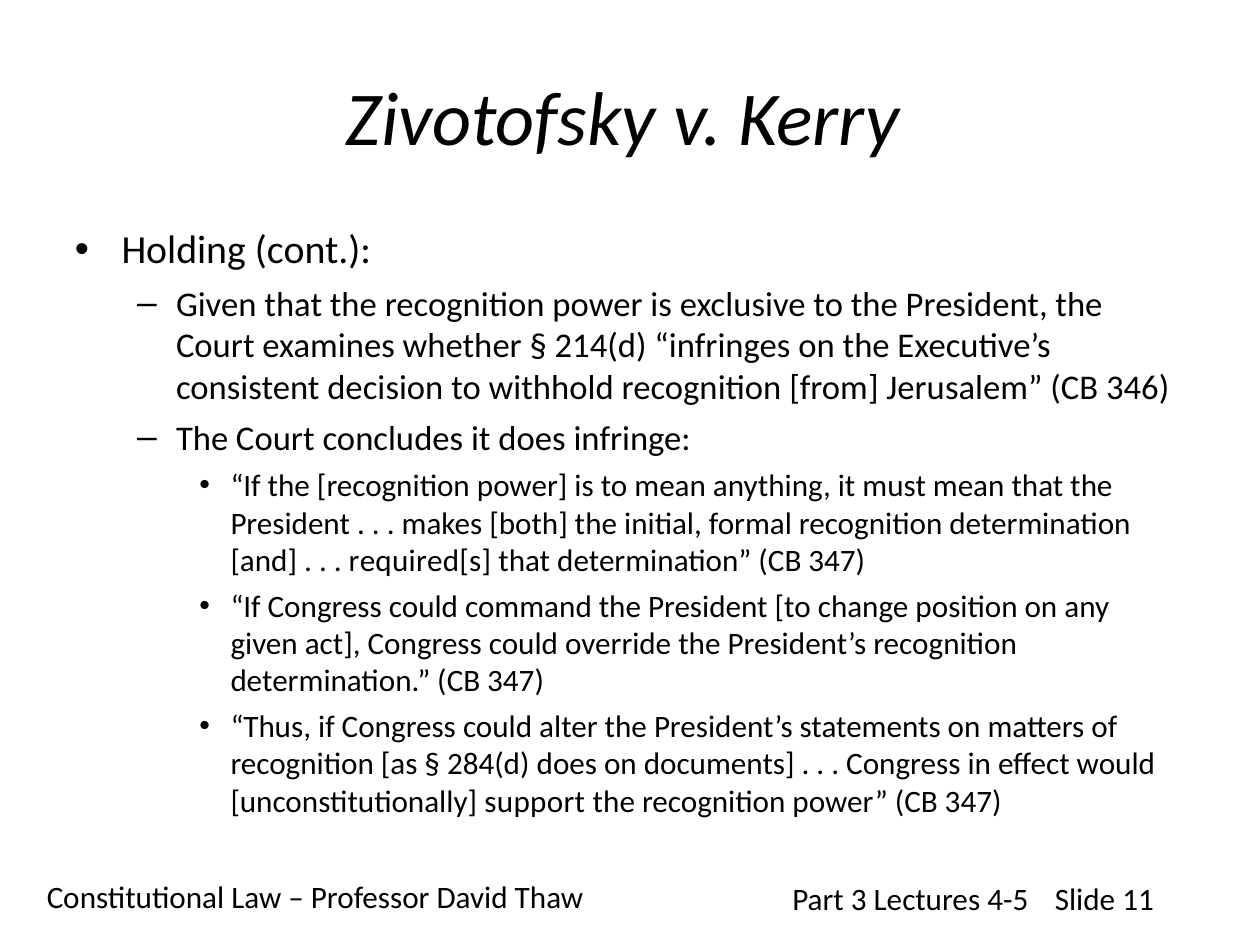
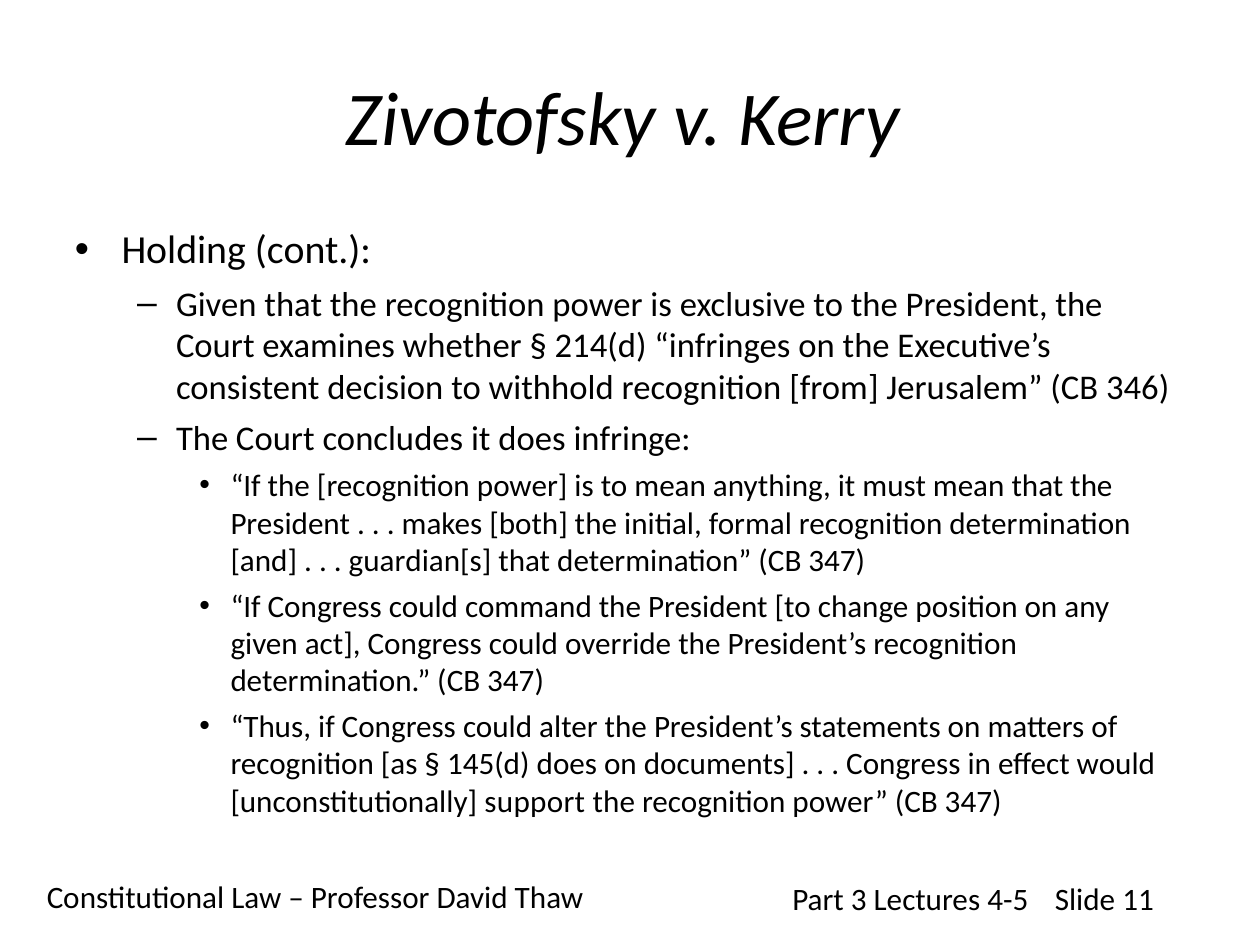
required[s: required[s -> guardian[s
284(d: 284(d -> 145(d
